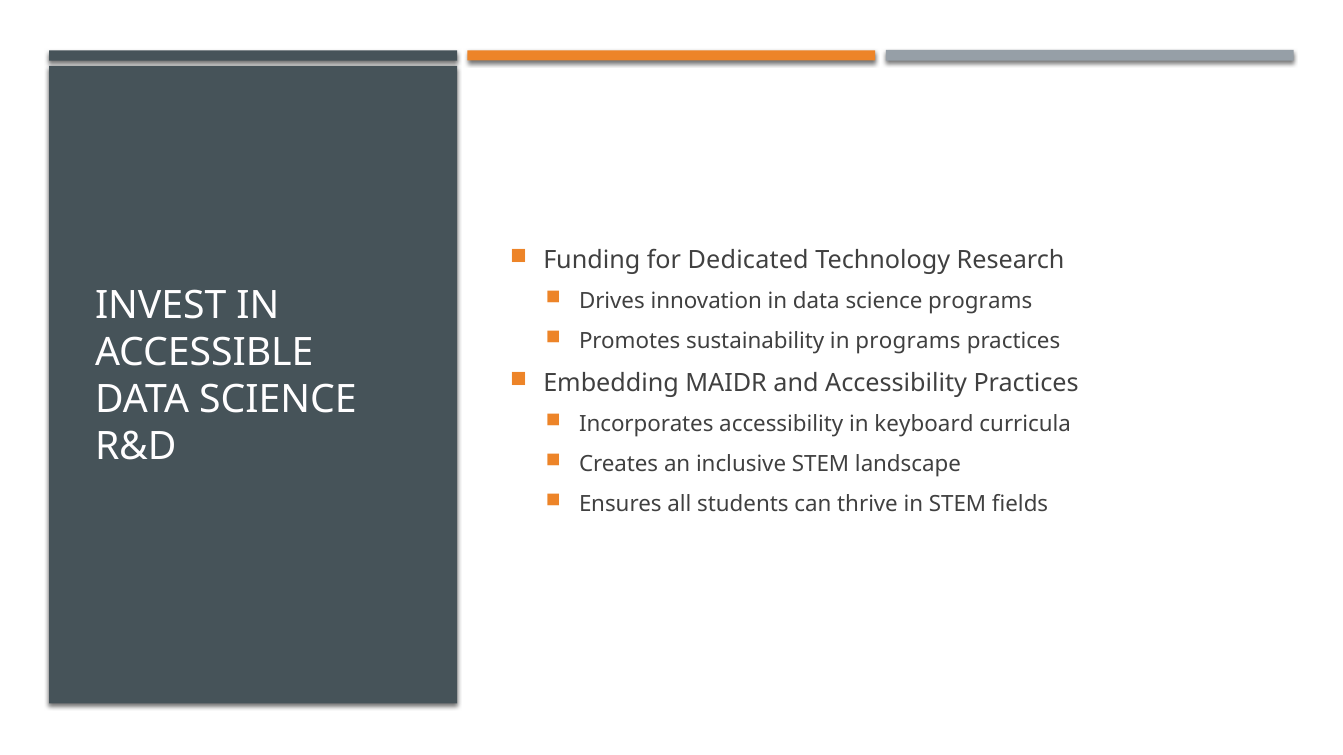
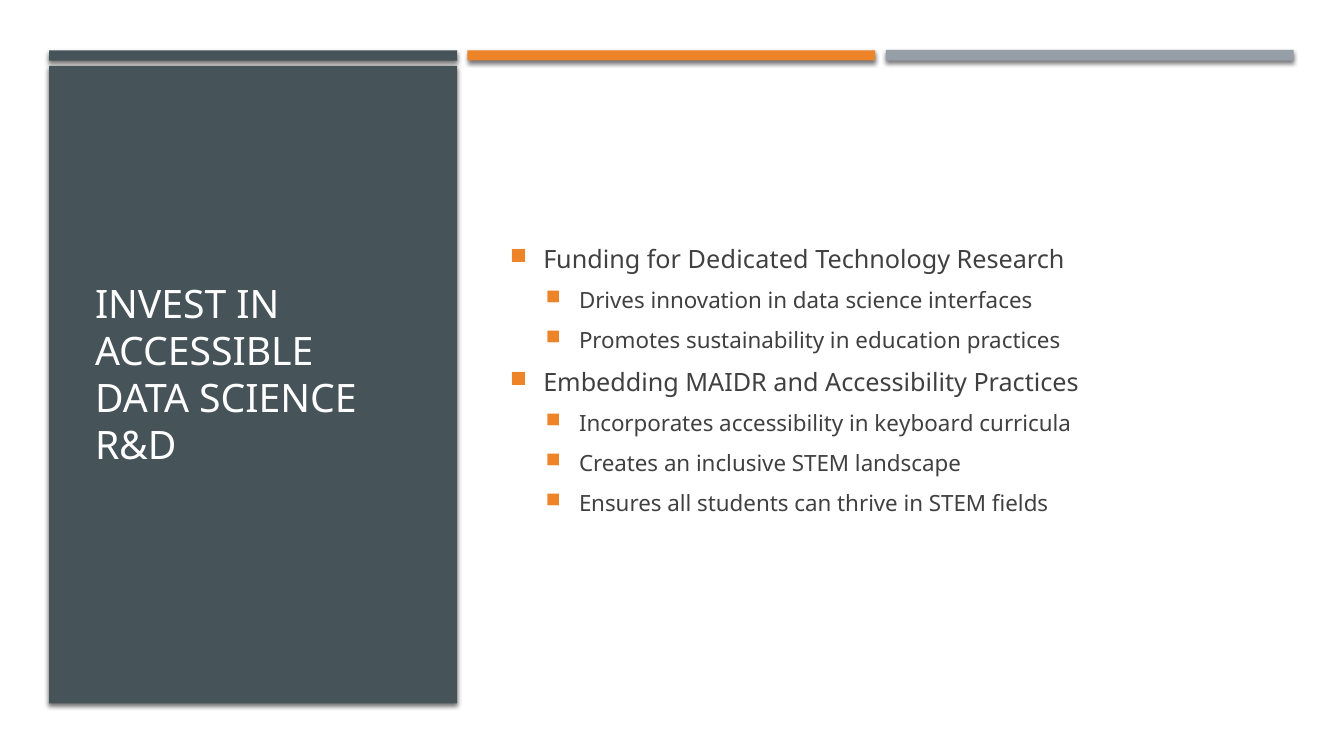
science programs: programs -> interfaces
in programs: programs -> education
